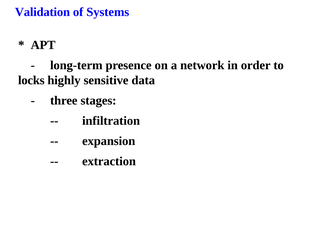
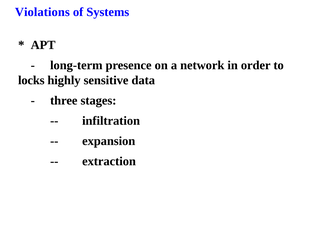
Validation: Validation -> Violations
